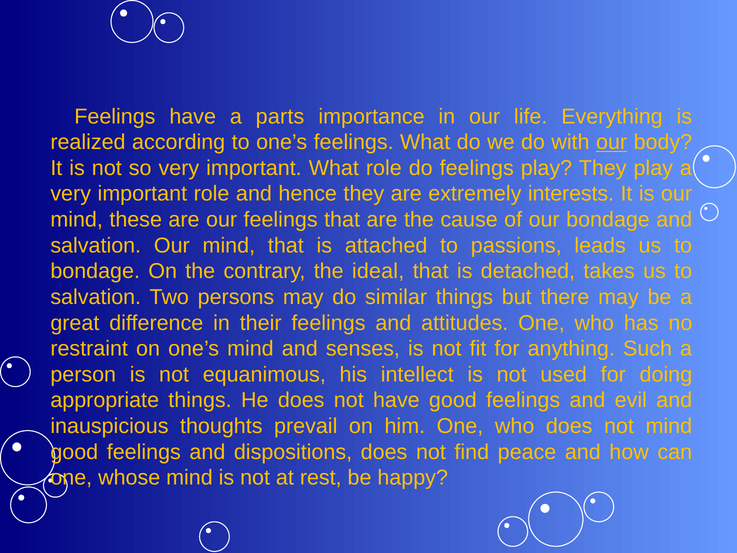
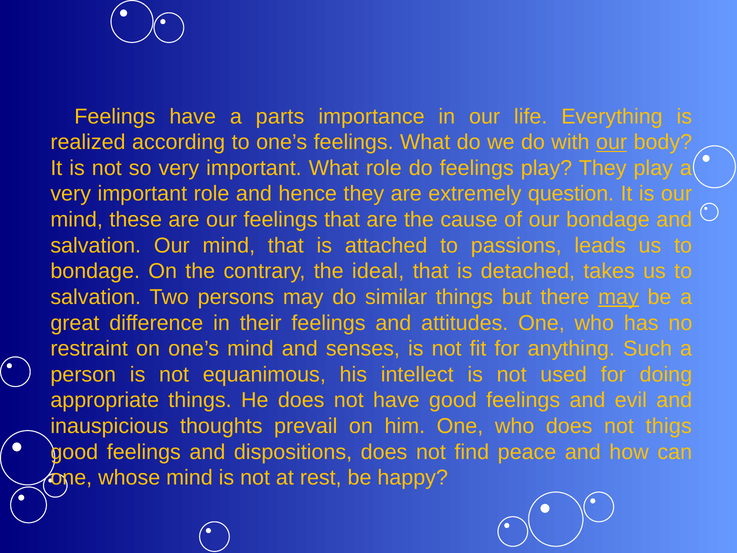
interests: interests -> question
may at (618, 297) underline: none -> present
not mind: mind -> thigs
